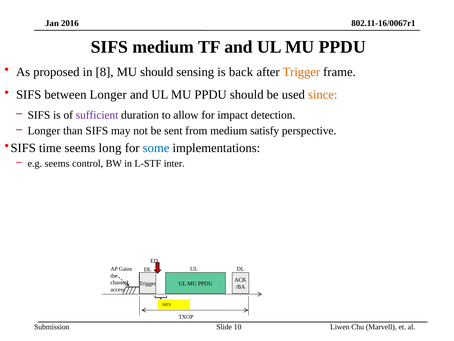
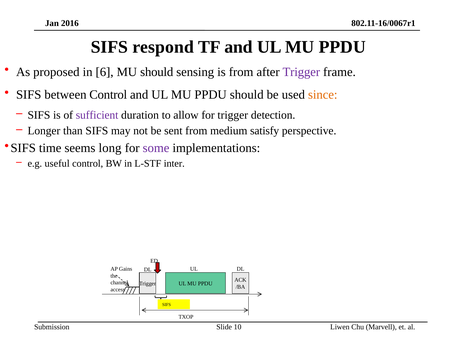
SIFS medium: medium -> respond
8: 8 -> 6
is back: back -> from
Trigger at (301, 72) colour: orange -> purple
between Longer: Longer -> Control
for impact: impact -> trigger
some colour: blue -> purple
e.g seems: seems -> useful
